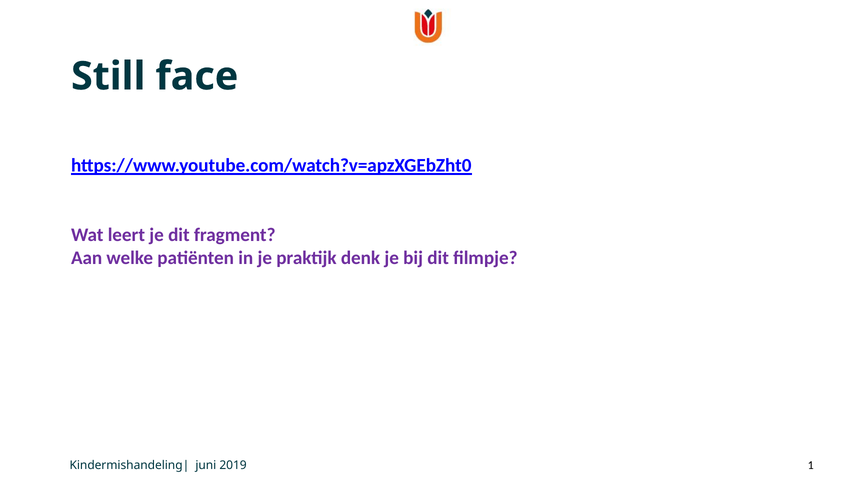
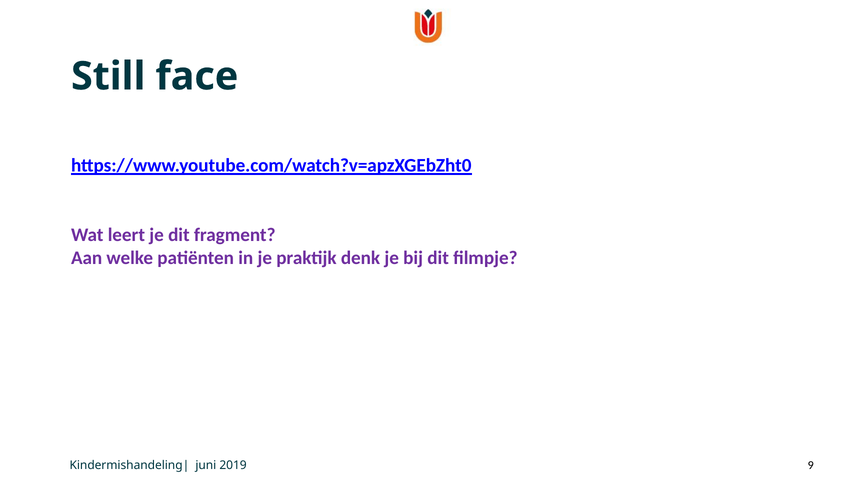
1: 1 -> 9
